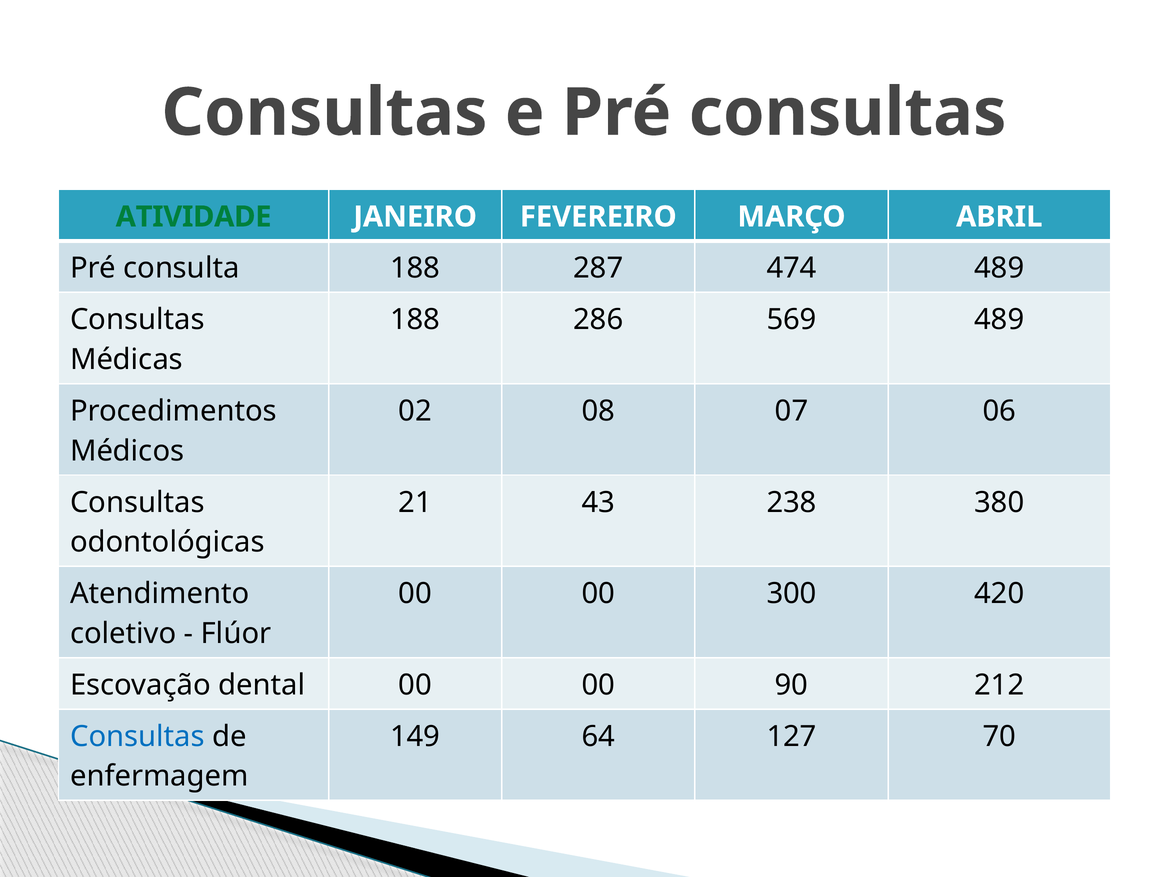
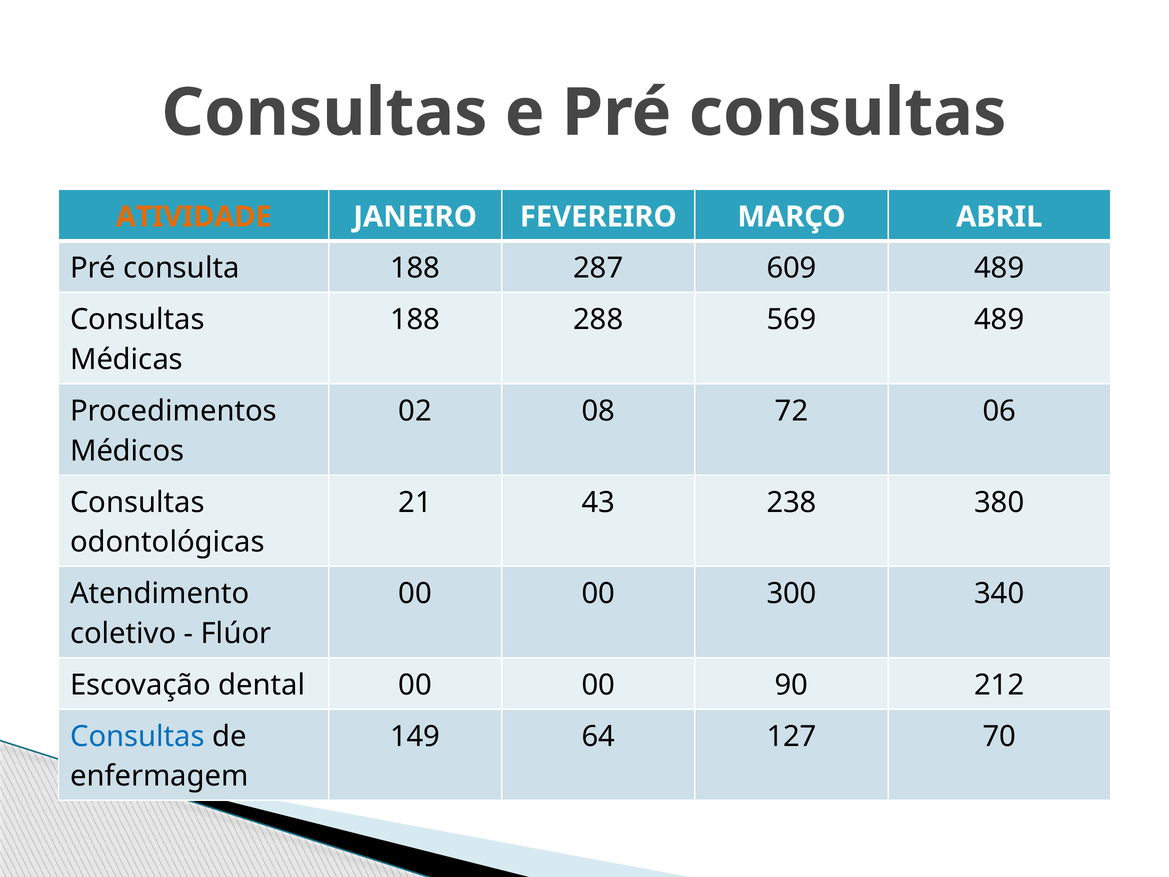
ATIVIDADE colour: green -> orange
474: 474 -> 609
286: 286 -> 288
07: 07 -> 72
420: 420 -> 340
